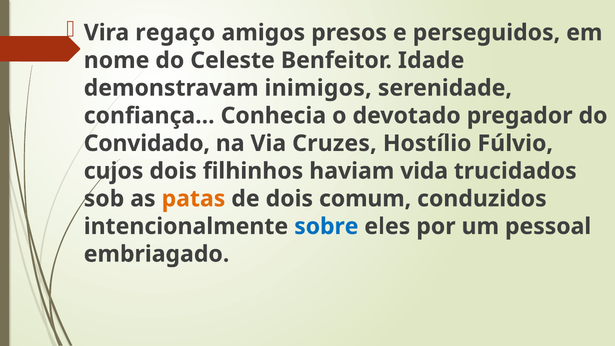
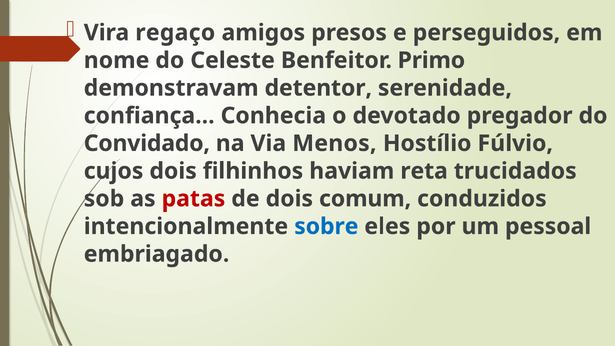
Idade: Idade -> Primo
inimigos: inimigos -> detentor
Cruzes: Cruzes -> Menos
vida: vida -> reta
patas colour: orange -> red
